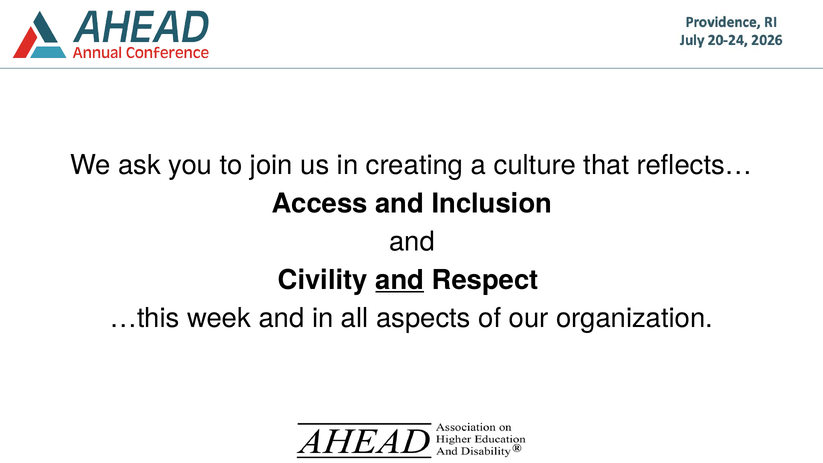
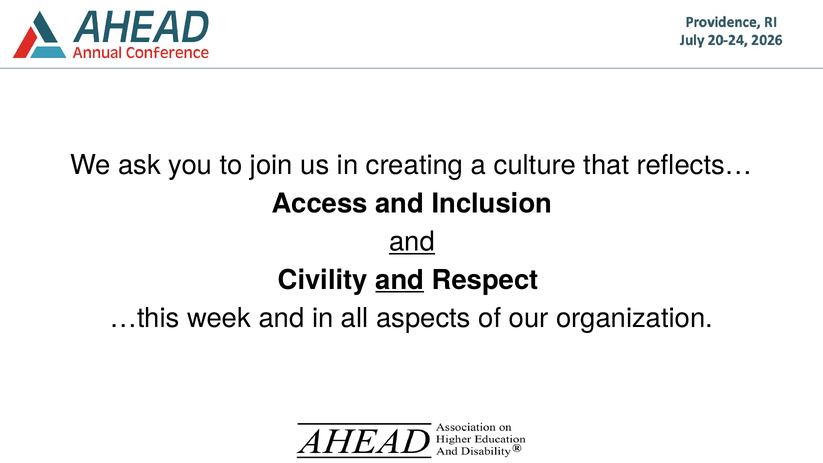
and at (412, 242) underline: none -> present
